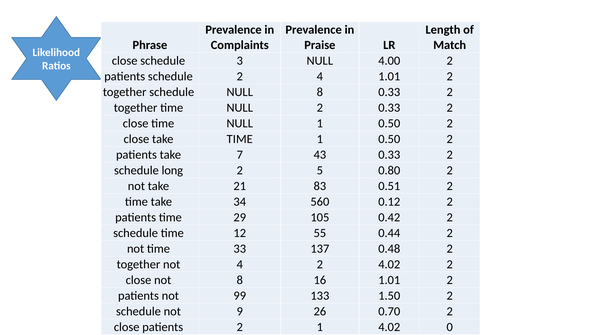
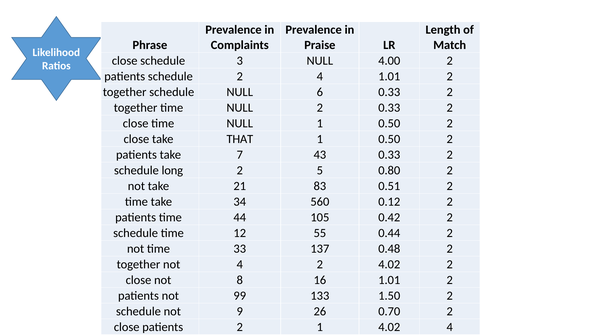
NULL 8: 8 -> 6
take TIME: TIME -> THAT
29: 29 -> 44
4.02 0: 0 -> 4
